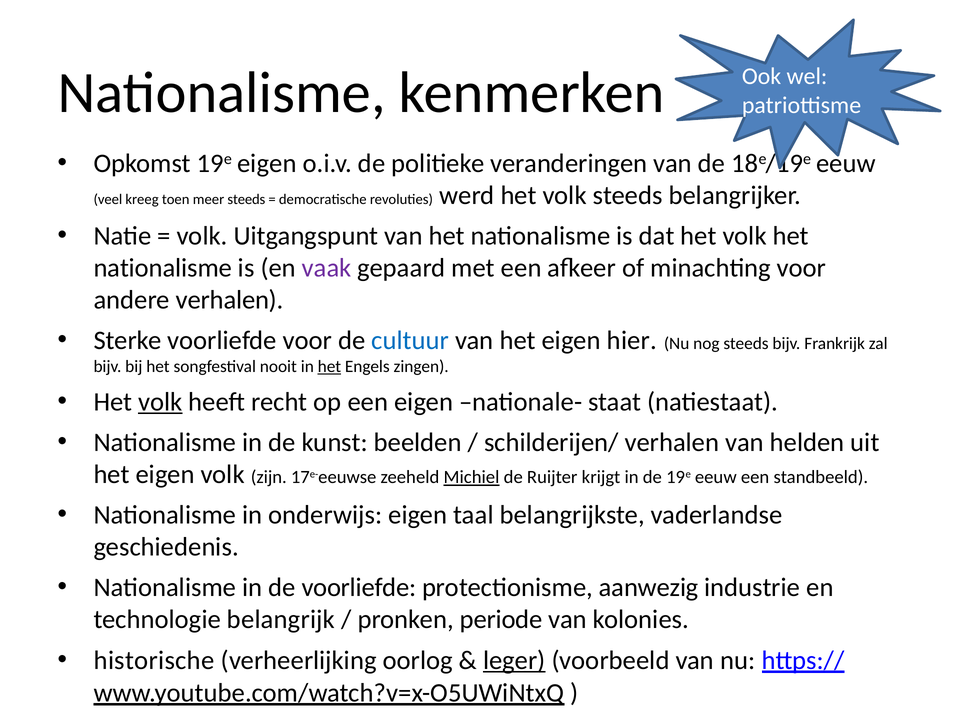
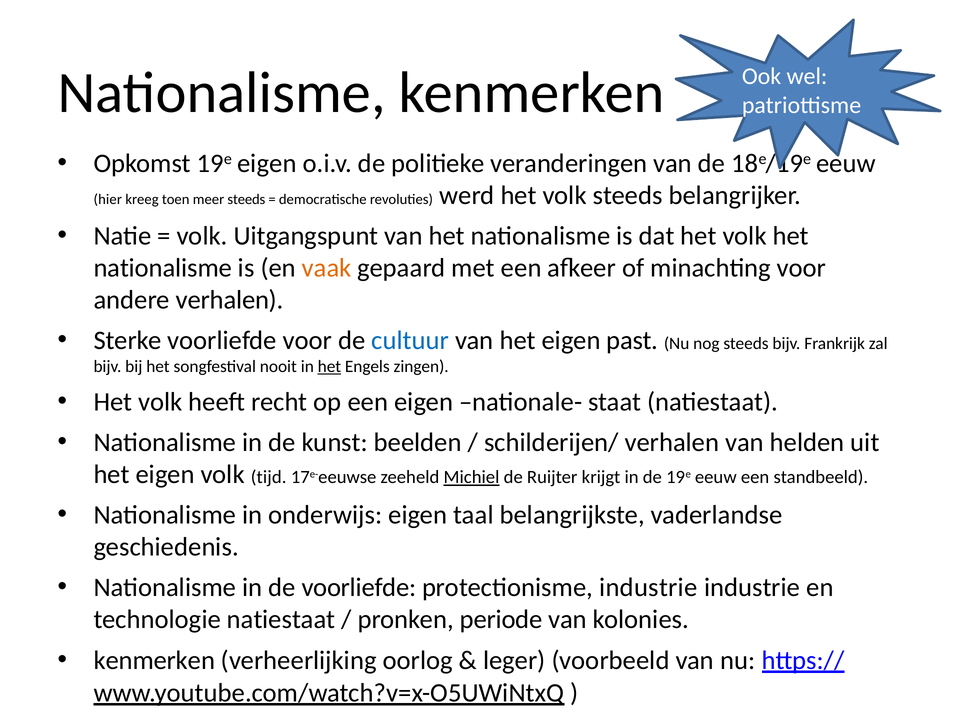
veel: veel -> hier
vaak colour: purple -> orange
hier: hier -> past
volk at (160, 402) underline: present -> none
zijn: zijn -> tijd
protectionisme aanwezig: aanwezig -> industrie
technologie belangrijk: belangrijk -> natiestaat
historische at (154, 660): historische -> kenmerken
leger underline: present -> none
